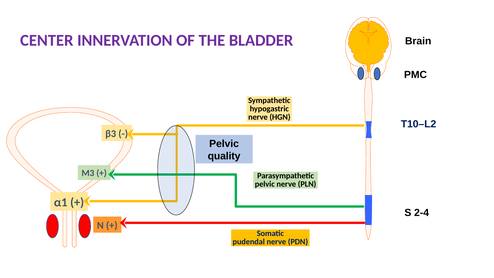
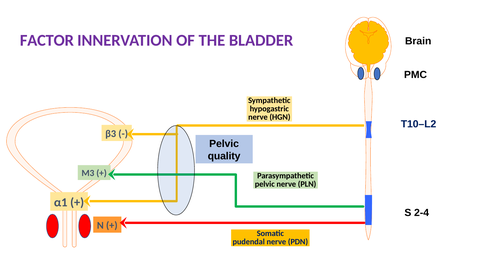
CENTER: CENTER -> FACTOR
